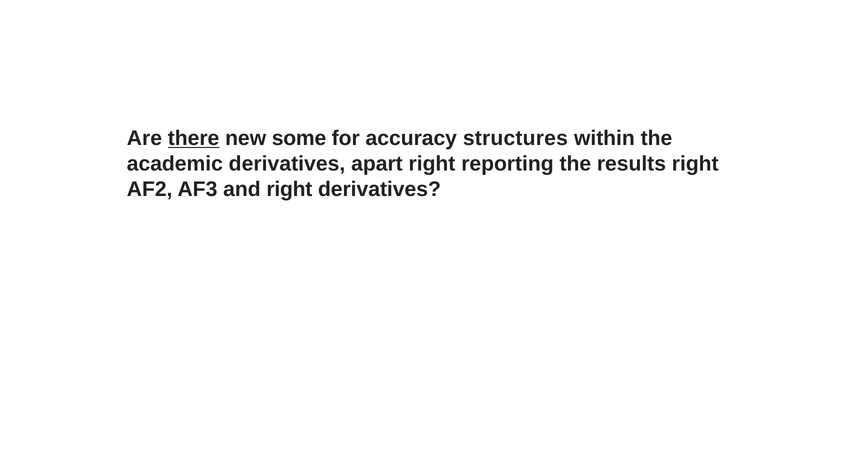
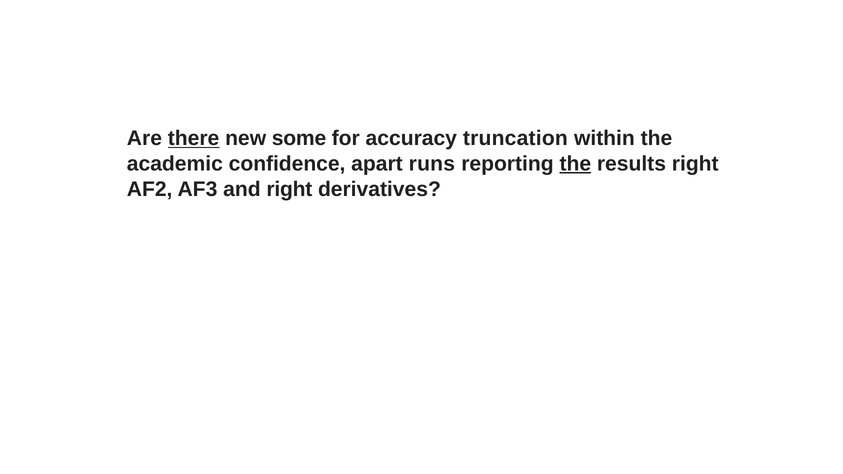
structures: structures -> truncation
academic derivatives: derivatives -> confidence
apart right: right -> runs
the at (575, 164) underline: none -> present
